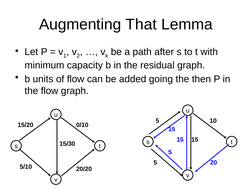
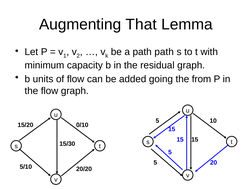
path after: after -> path
then: then -> from
